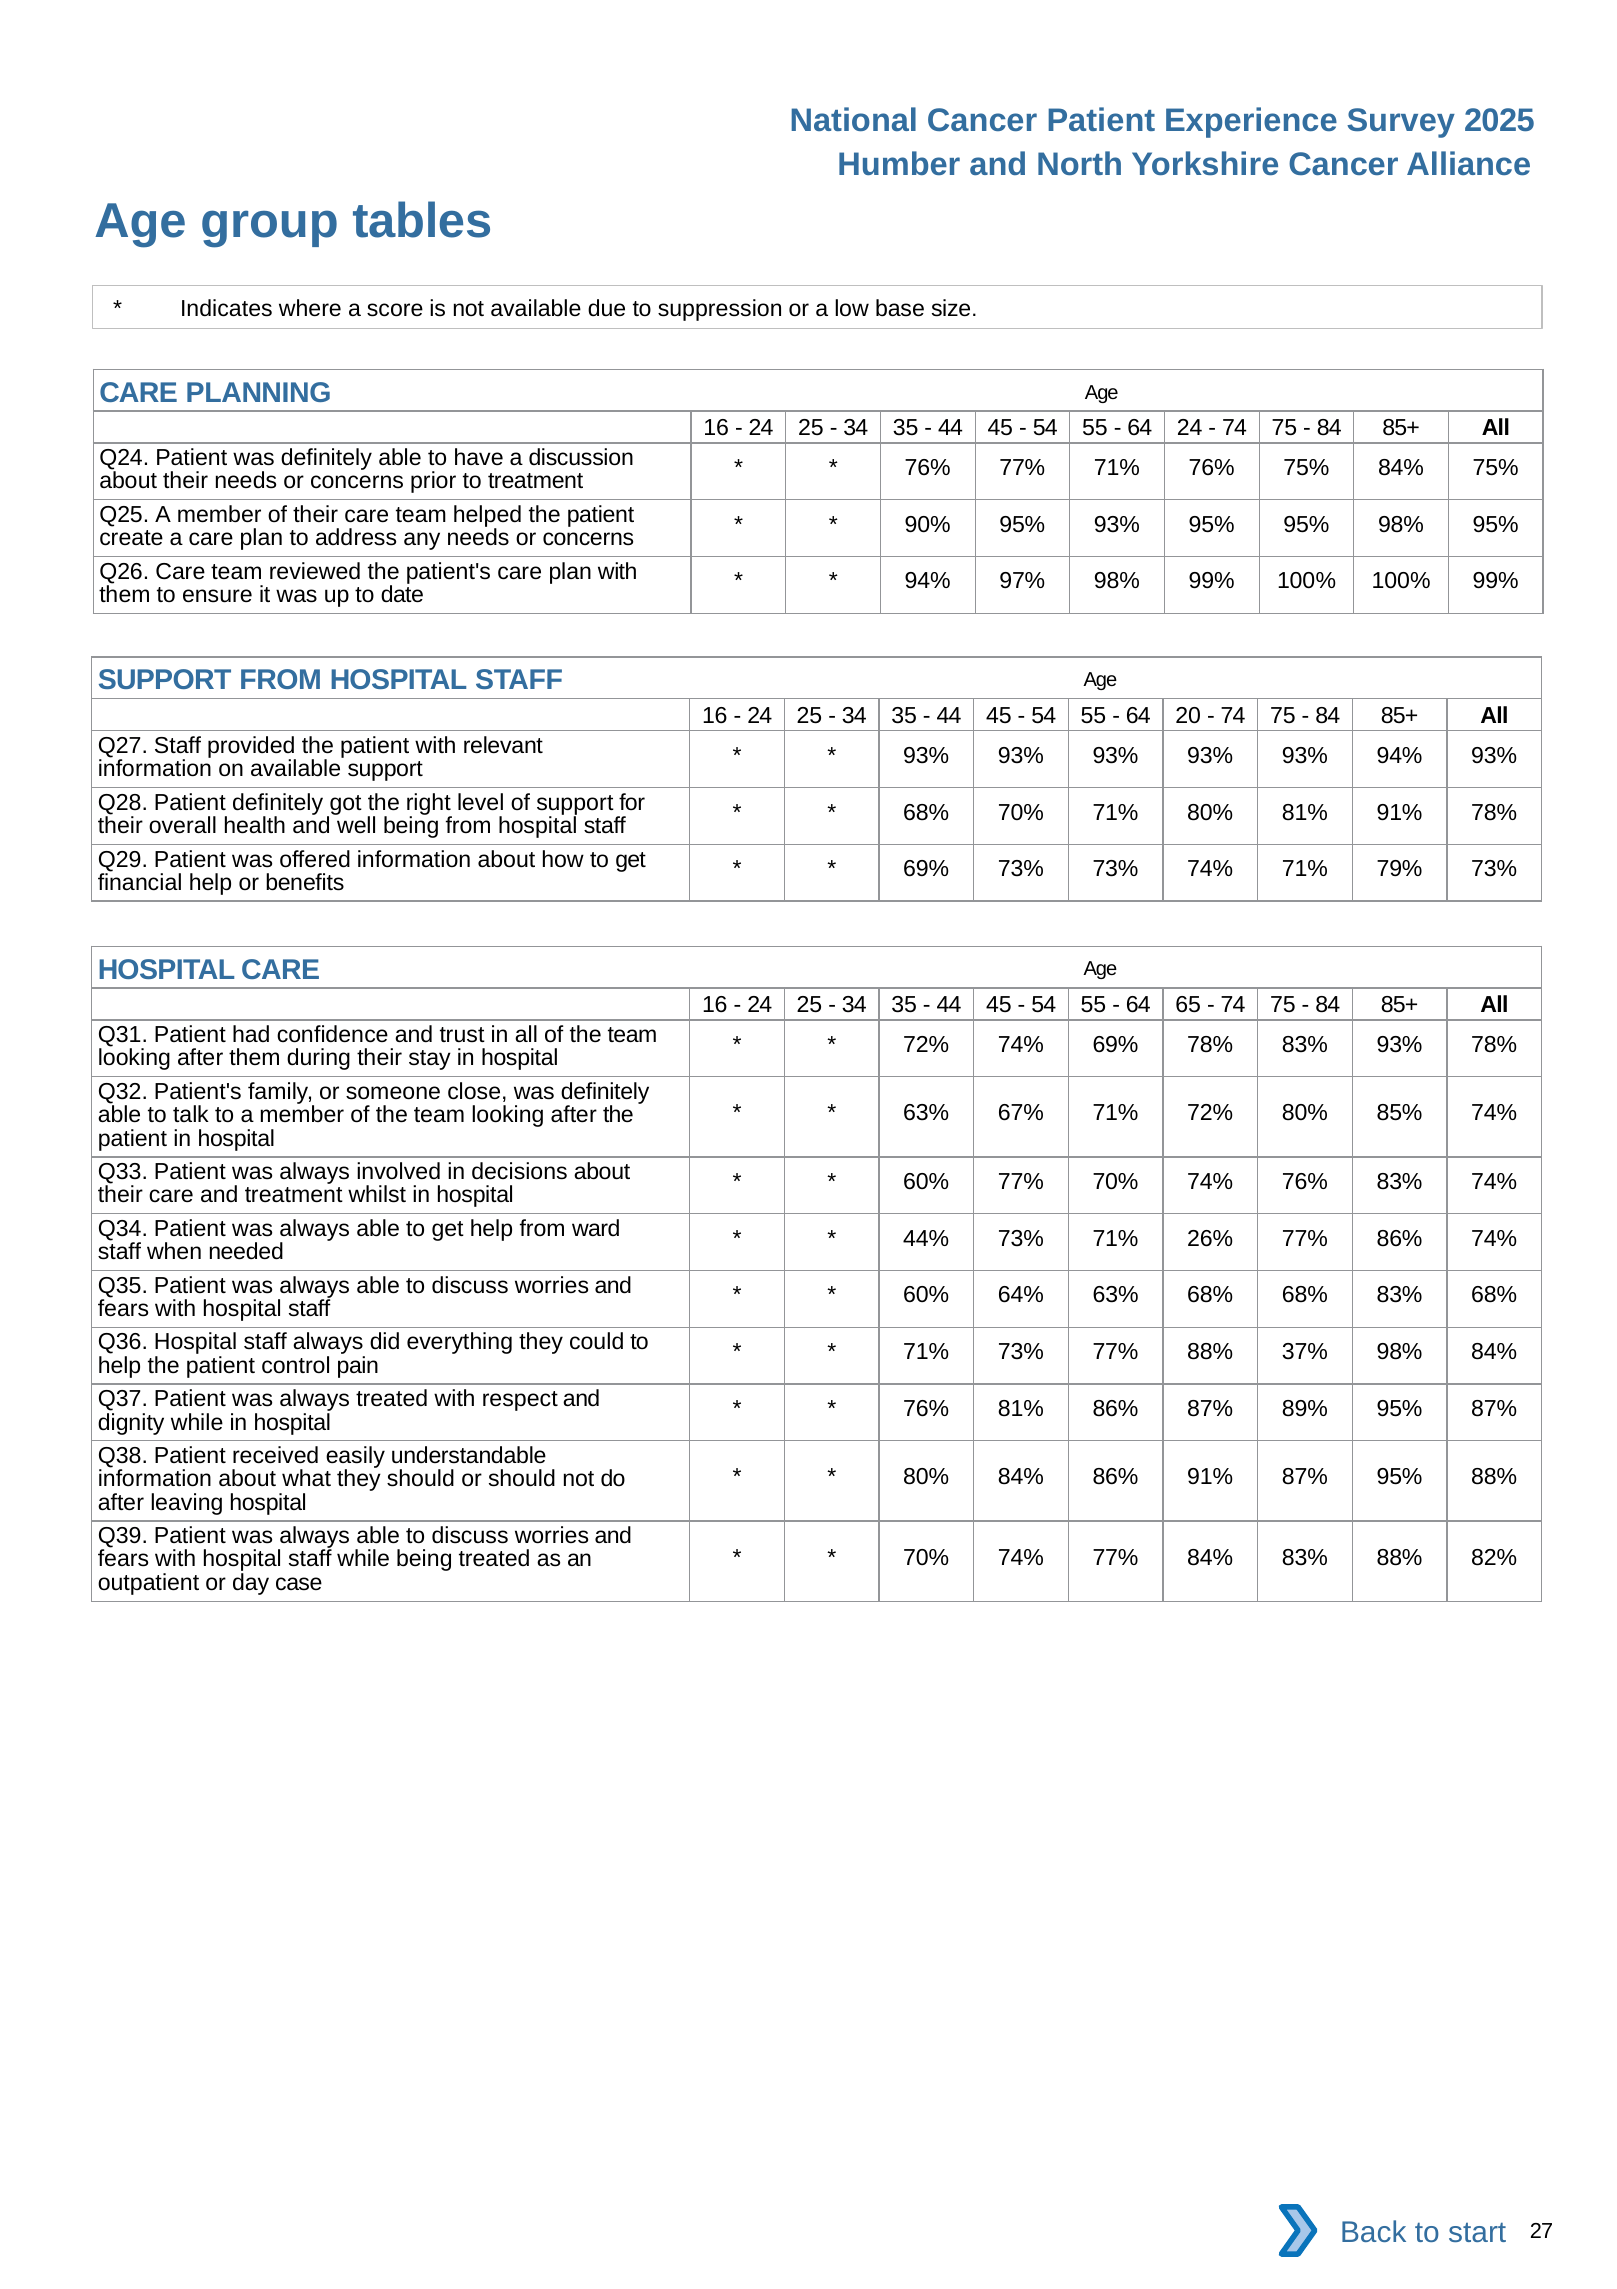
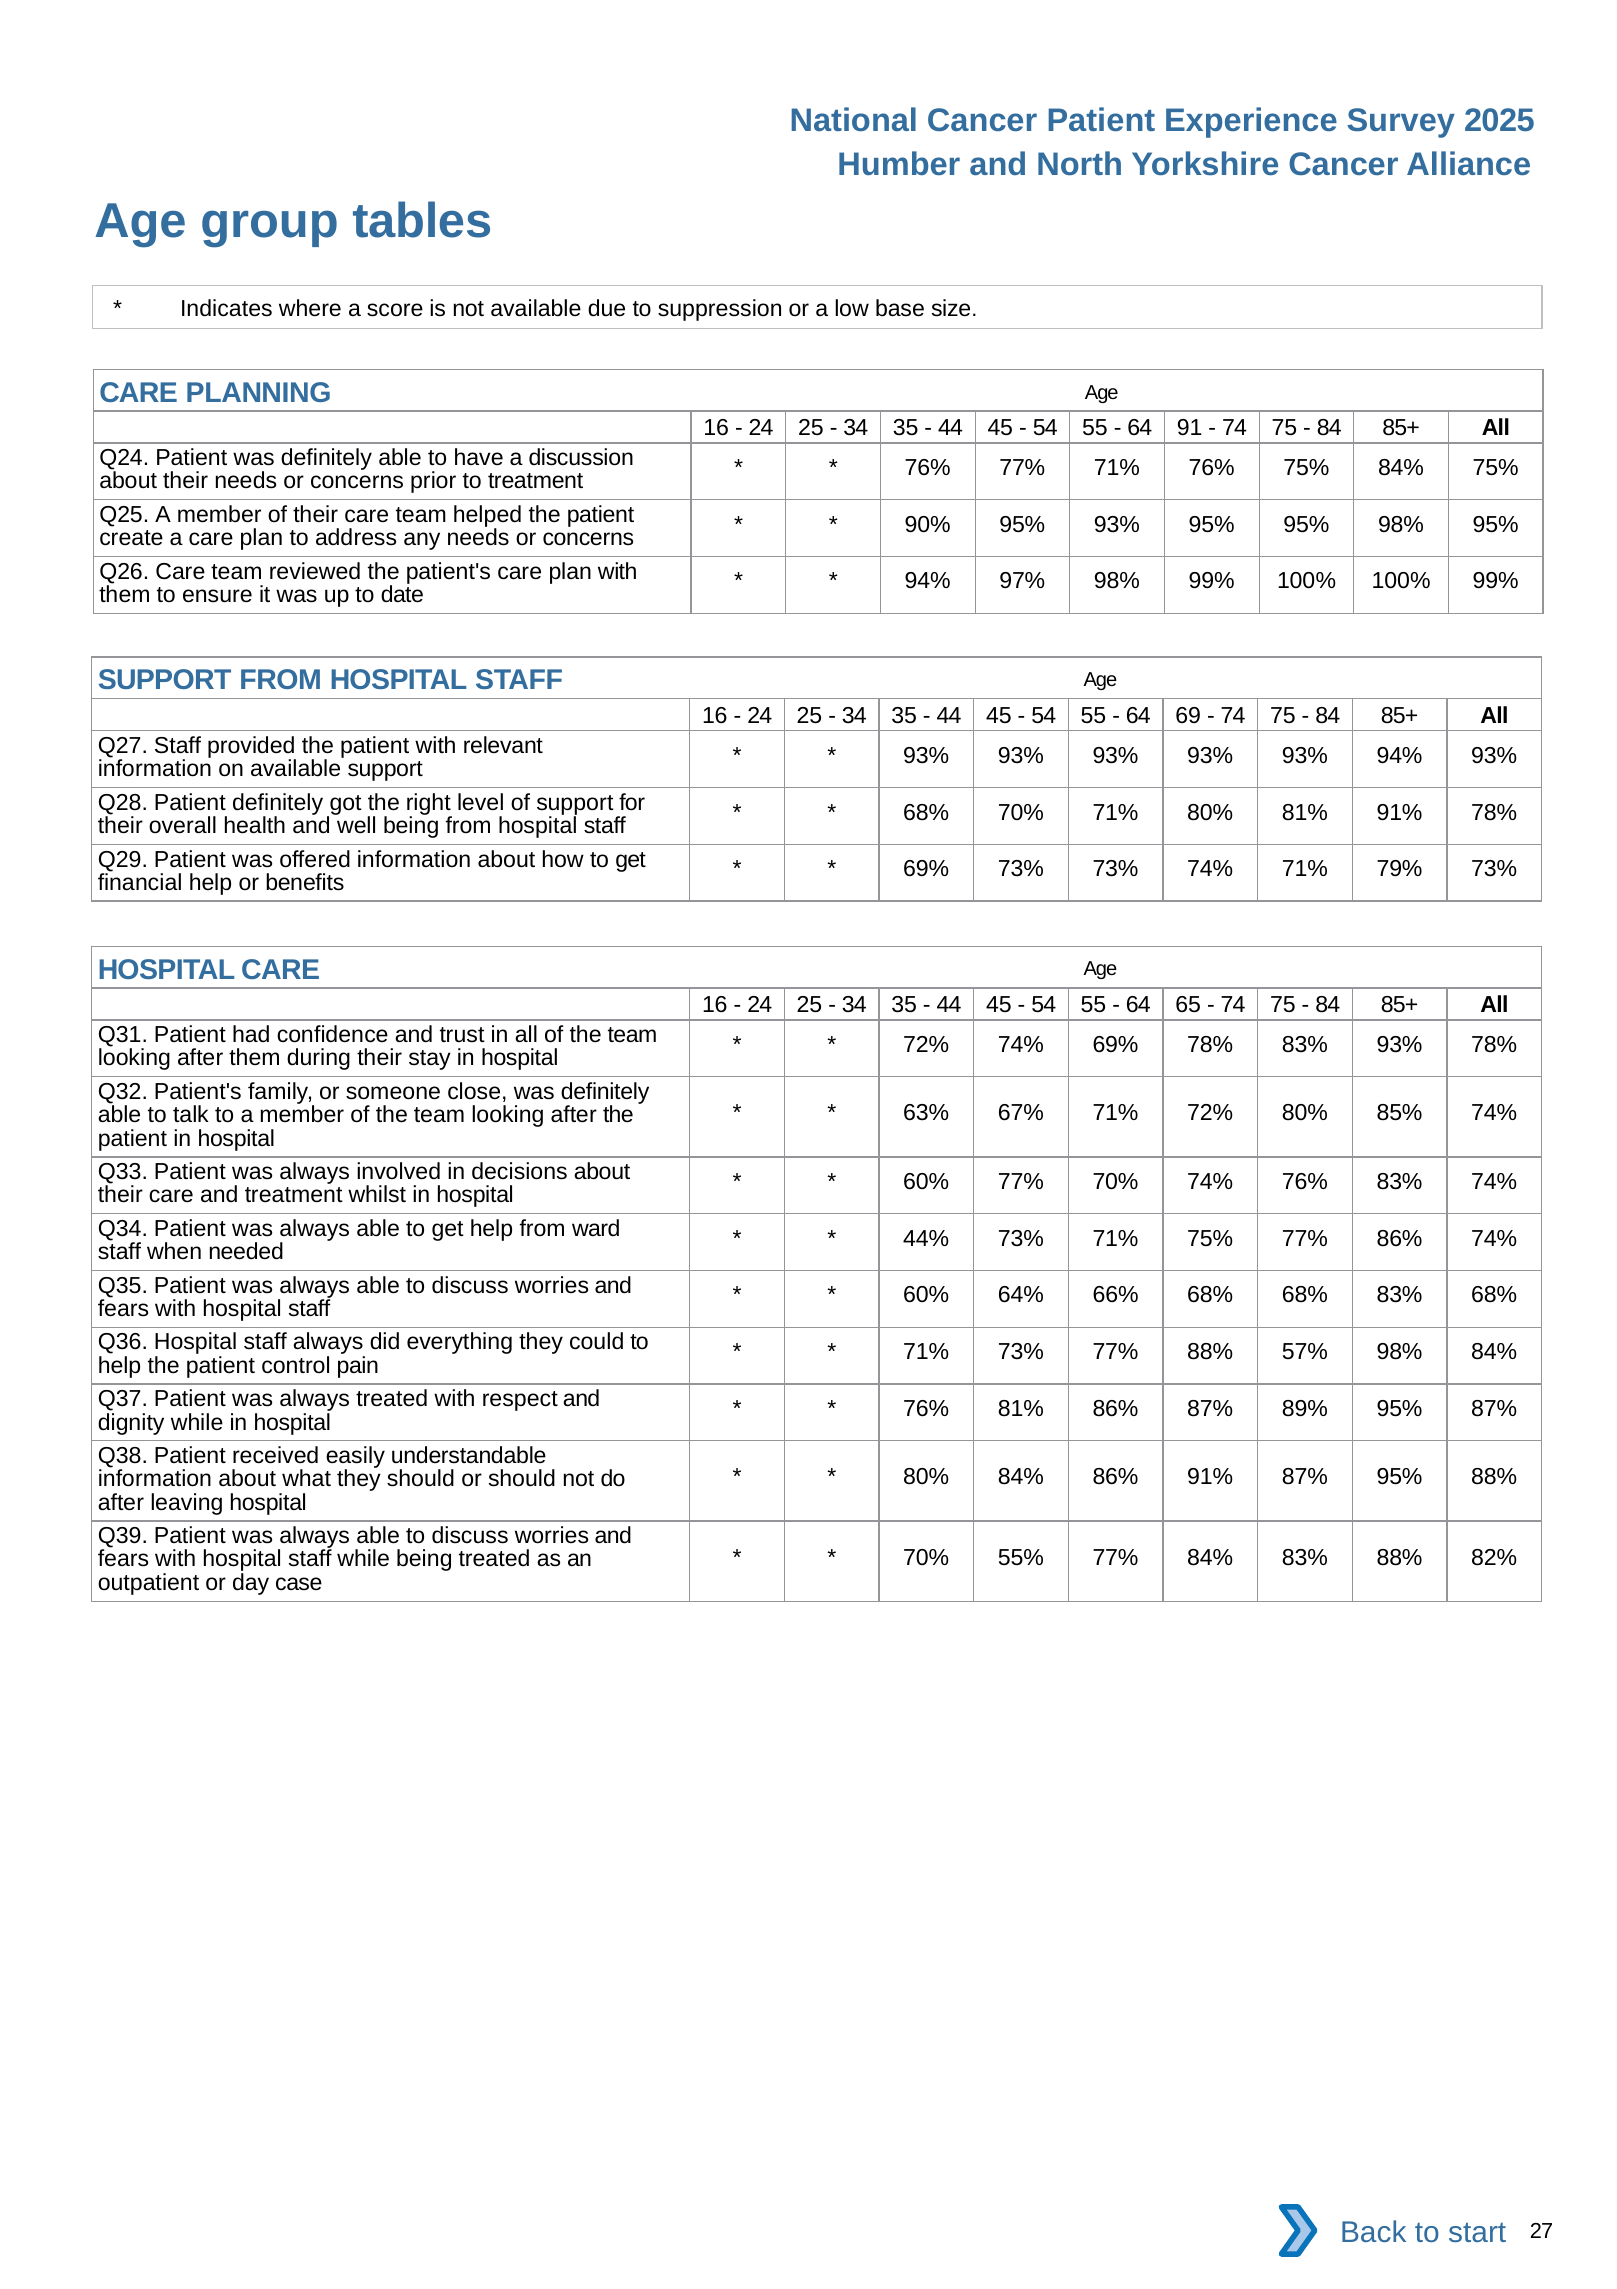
64 24: 24 -> 91
20: 20 -> 69
71% 26%: 26% -> 75%
64% 63%: 63% -> 66%
37%: 37% -> 57%
74% at (1021, 1557): 74% -> 55%
